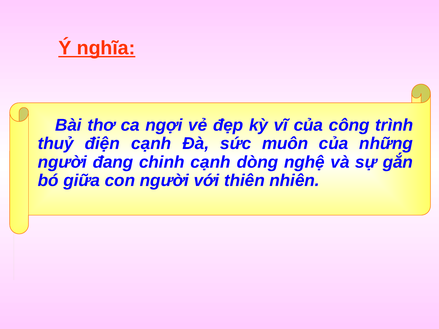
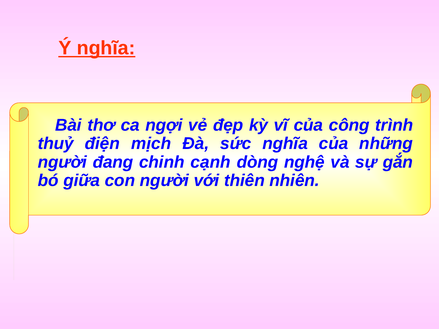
điện cạnh: cạnh -> mịch
sức muôn: muôn -> nghĩa
